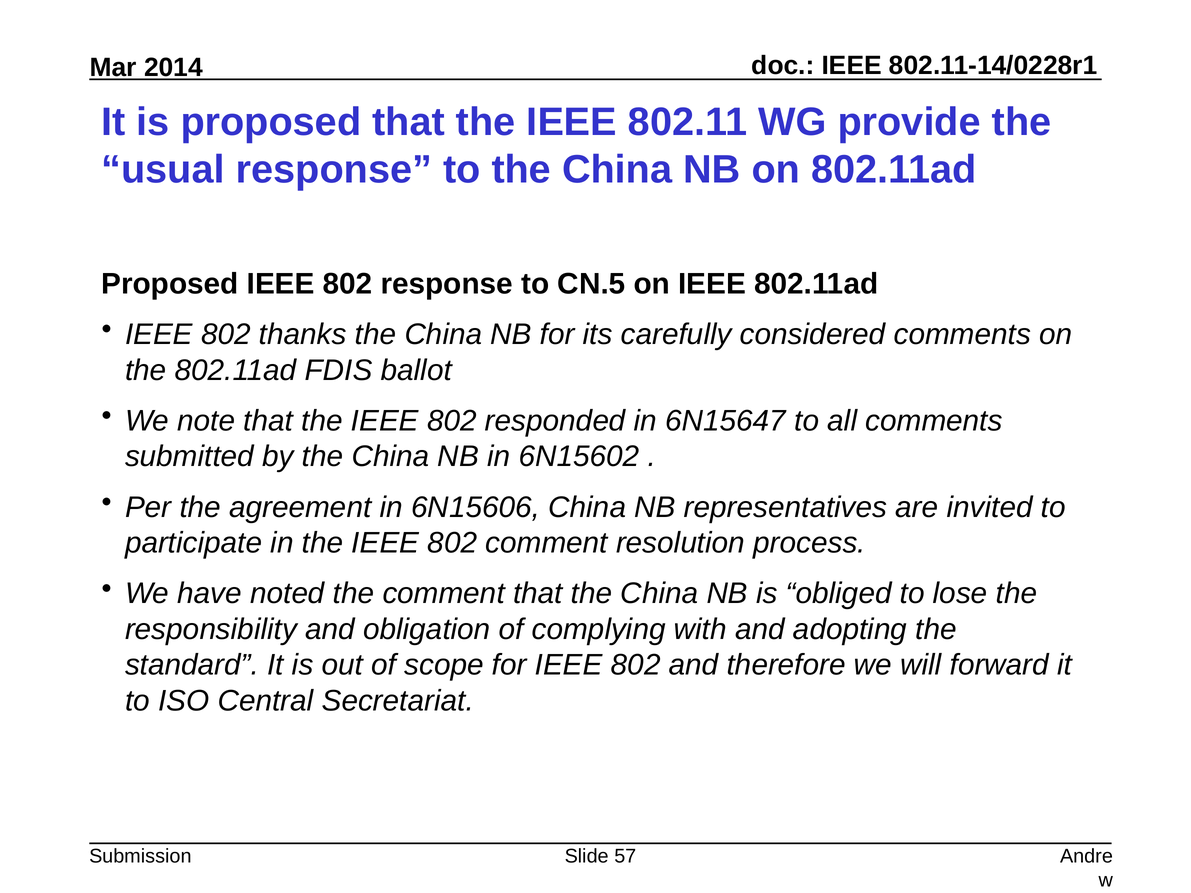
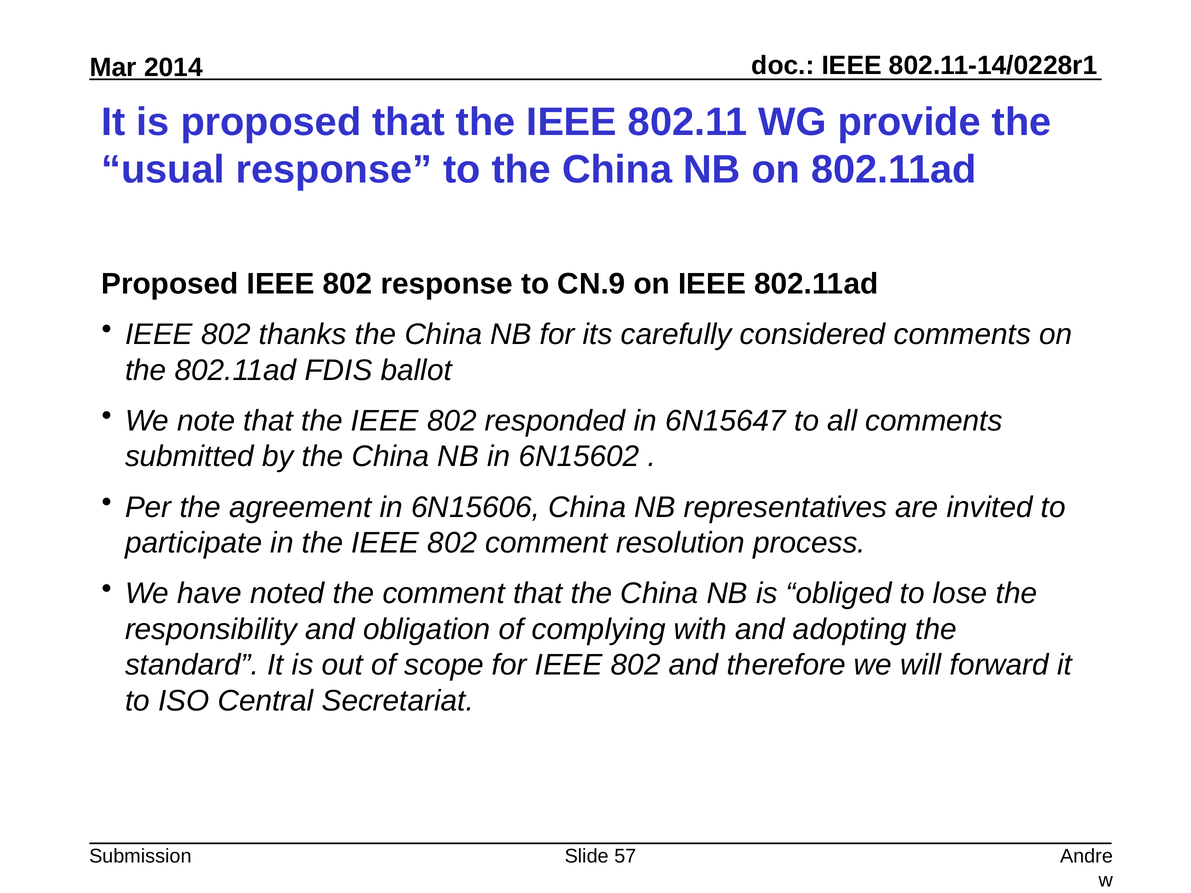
CN.5: CN.5 -> CN.9
